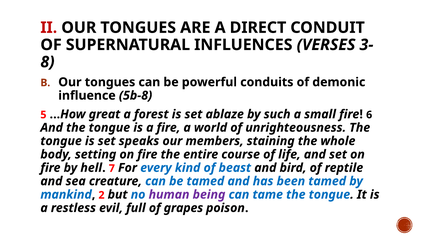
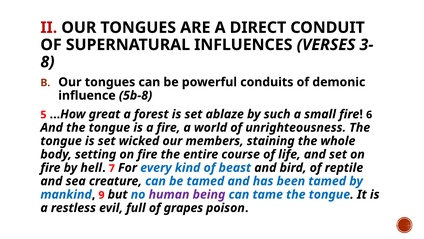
speaks: speaks -> wicked
2: 2 -> 9
